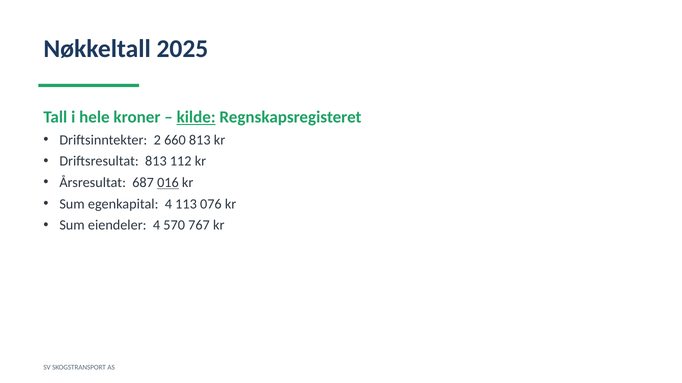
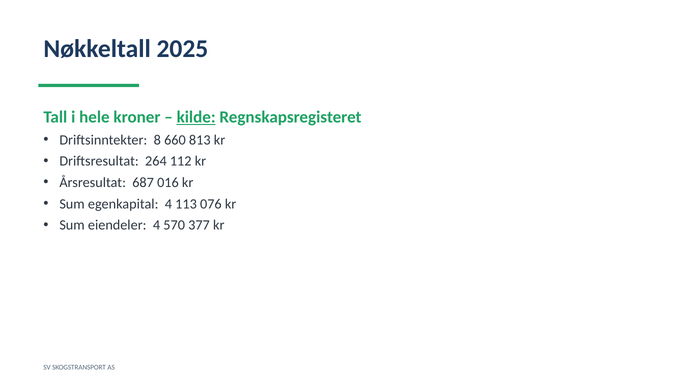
2: 2 -> 8
Driftsresultat 813: 813 -> 264
016 underline: present -> none
767: 767 -> 377
